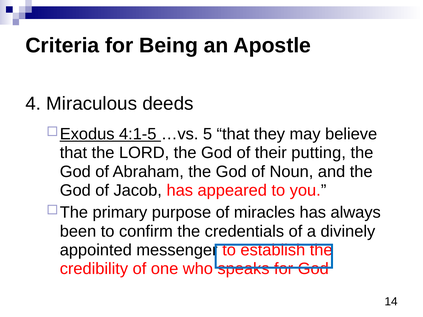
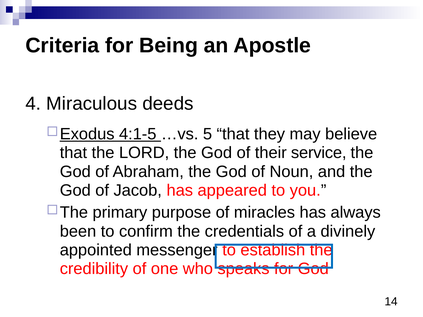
putting: putting -> service
